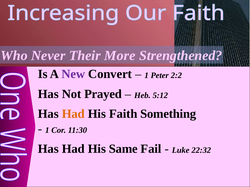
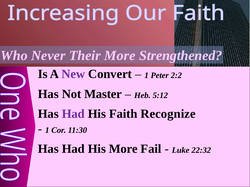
Prayed: Prayed -> Master
Had at (73, 114) colour: orange -> purple
Something: Something -> Recognize
His Same: Same -> More
